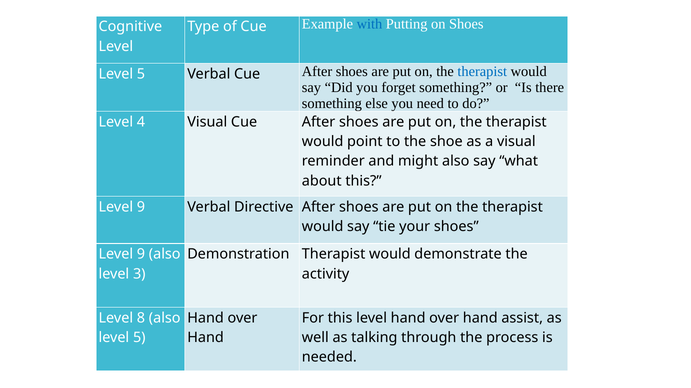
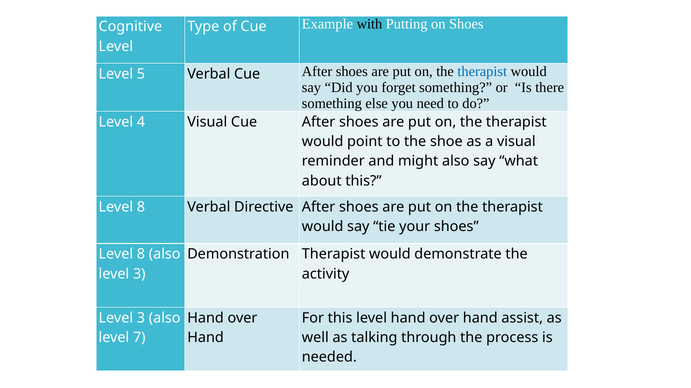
with colour: blue -> black
9 at (141, 207): 9 -> 8
9 at (141, 255): 9 -> 8
8 at (141, 318): 8 -> 3
5 at (139, 338): 5 -> 7
